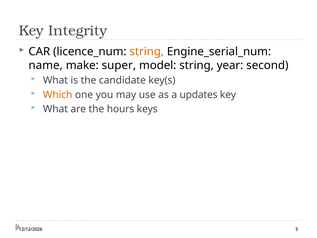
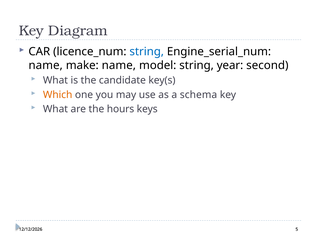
Integrity: Integrity -> Diagram
string at (147, 51) colour: orange -> blue
make super: super -> name
updates: updates -> schema
